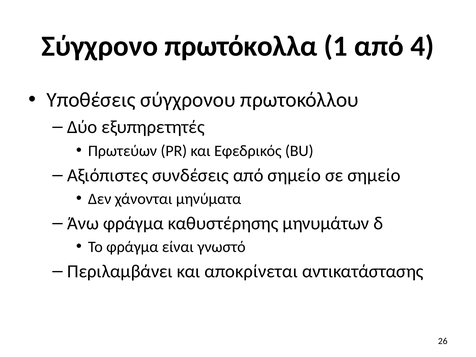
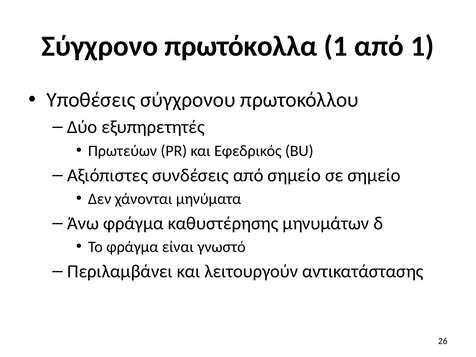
από 4: 4 -> 1
αποκρίνεται: αποκρίνεται -> λειτουργούν
